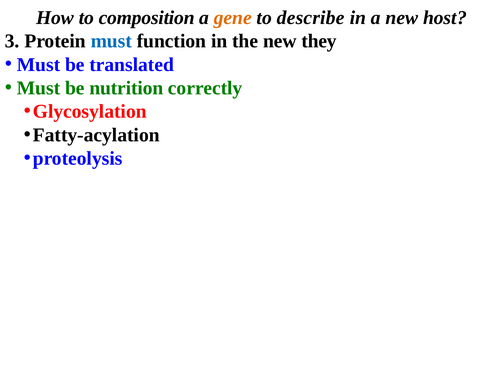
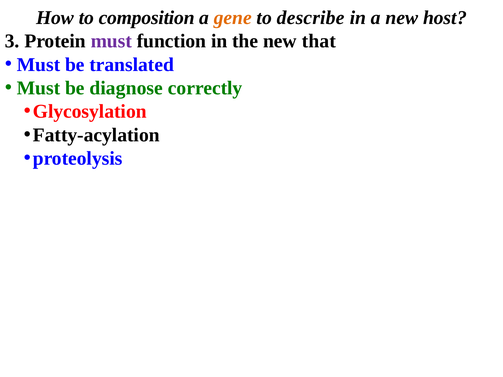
must at (111, 41) colour: blue -> purple
they: they -> that
nutrition: nutrition -> diagnose
